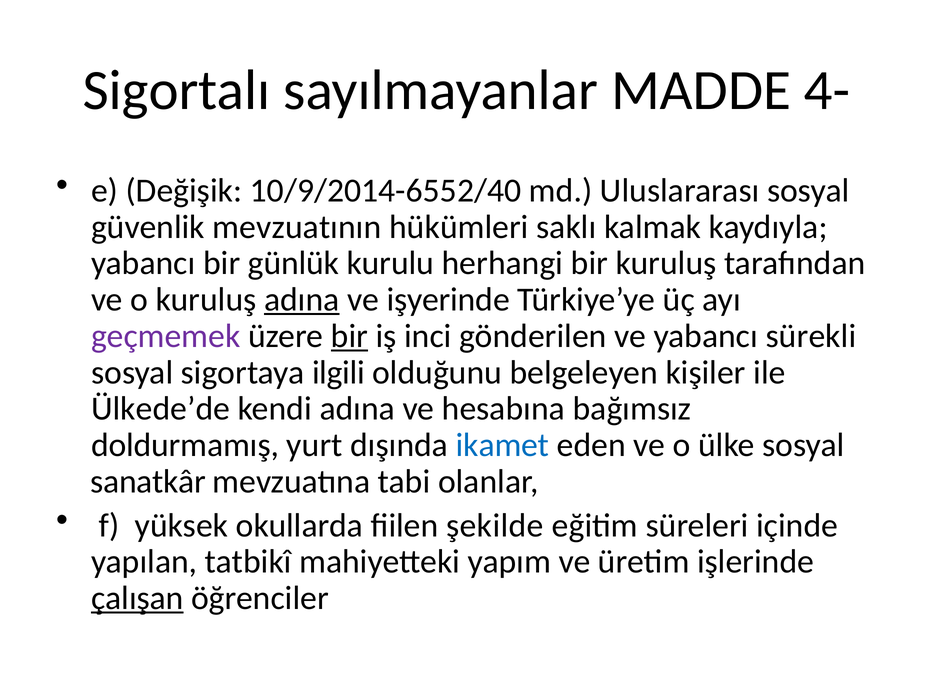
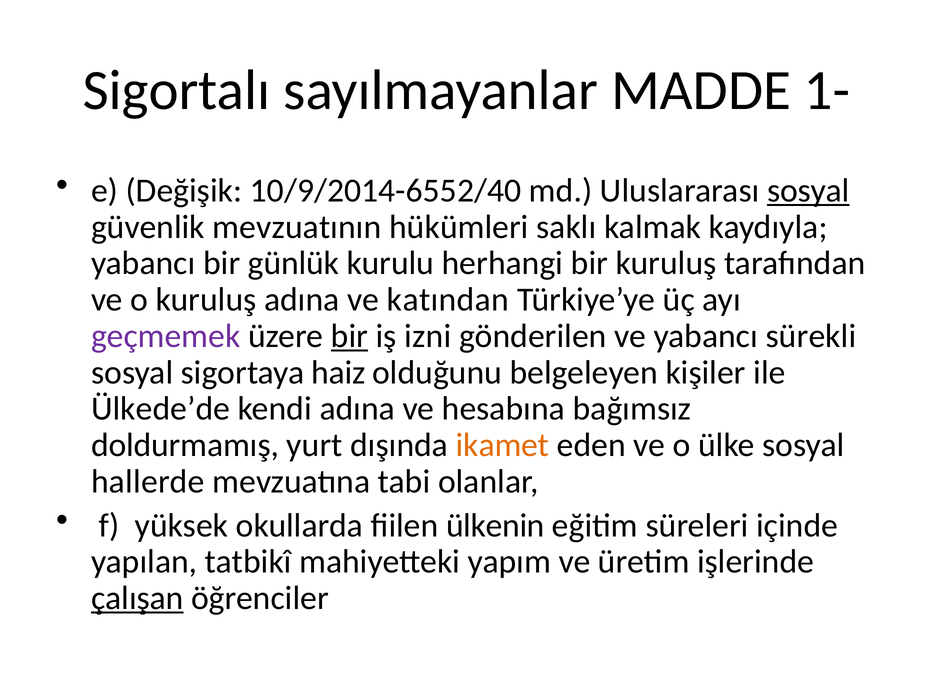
4-: 4- -> 1-
sosyal at (808, 191) underline: none -> present
adına at (302, 300) underline: present -> none
işyerinde: işyerinde -> katından
inci: inci -> izni
ilgili: ilgili -> haiz
ikamet colour: blue -> orange
sanatkâr: sanatkâr -> hallerde
şekilde: şekilde -> ülkenin
